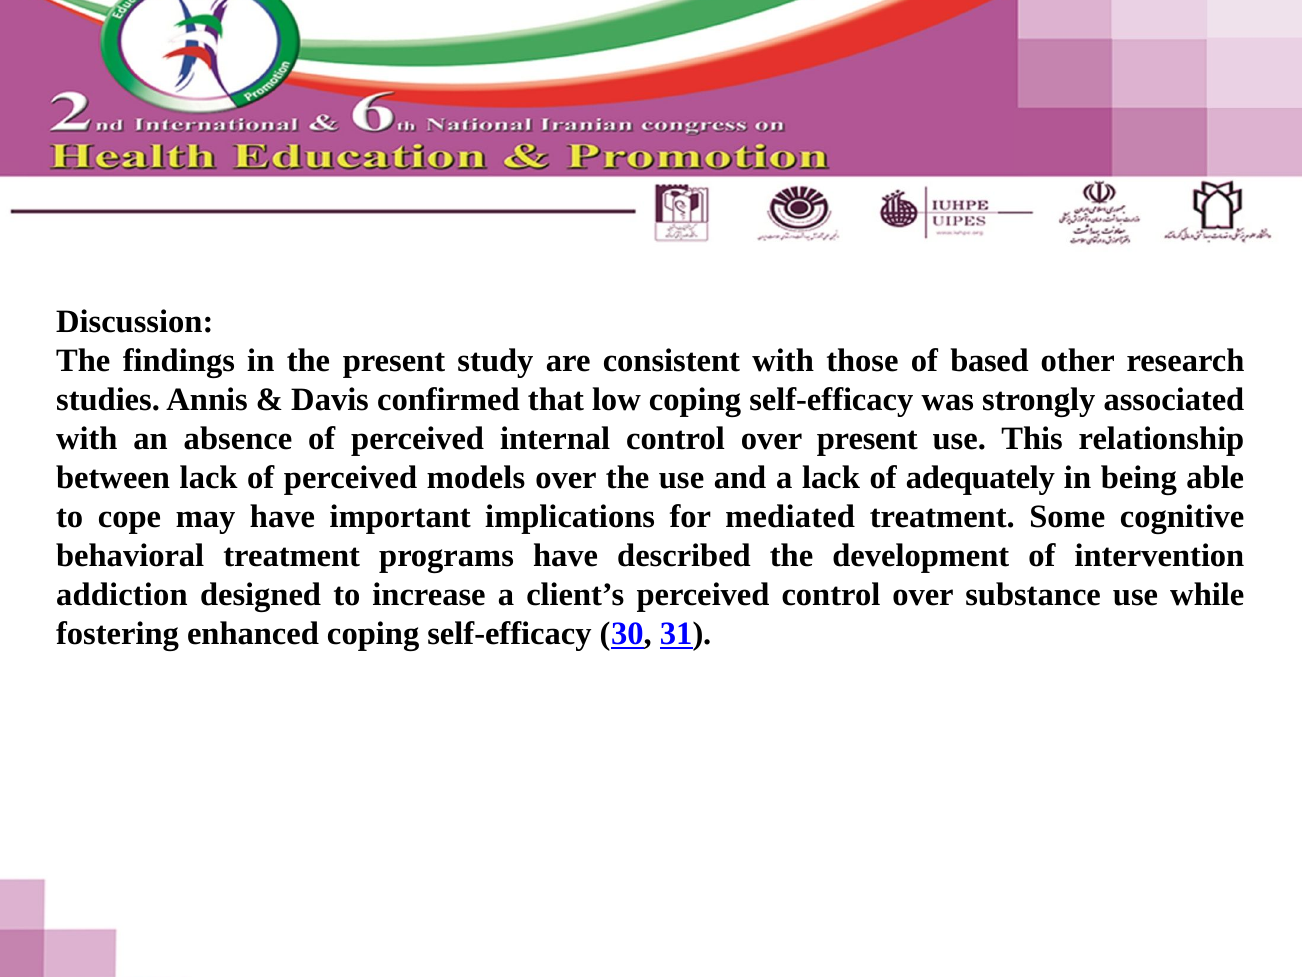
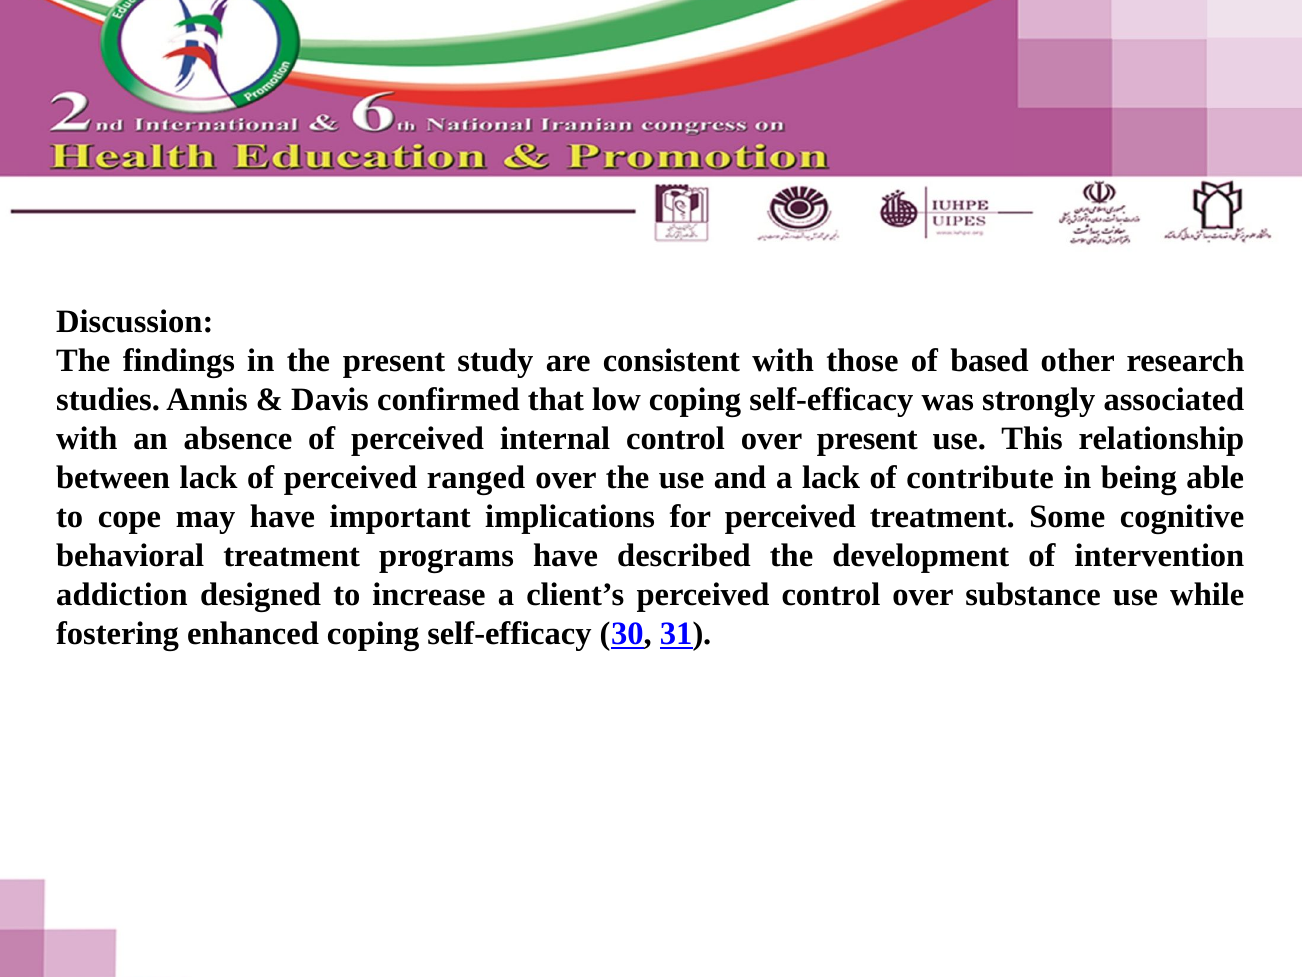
models: models -> ranged
adequately: adequately -> contribute
for mediated: mediated -> perceived
